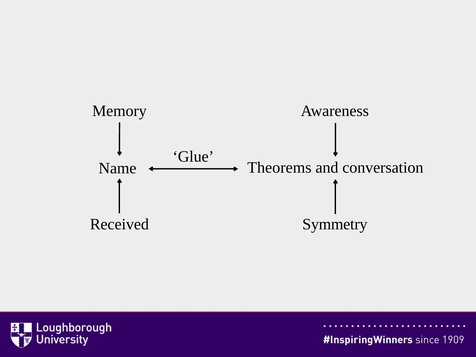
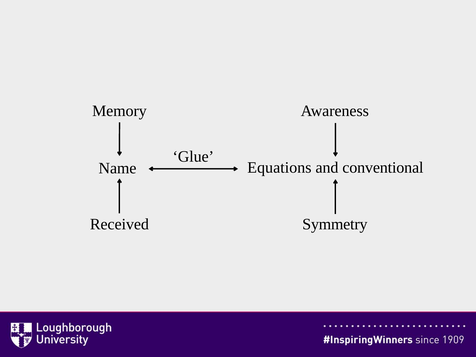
Theorems: Theorems -> Equations
conversation: conversation -> conventional
